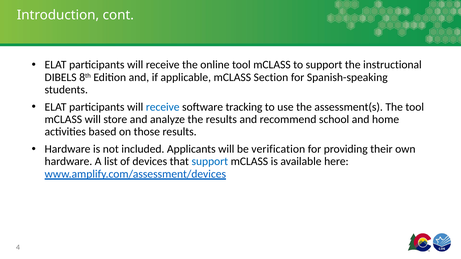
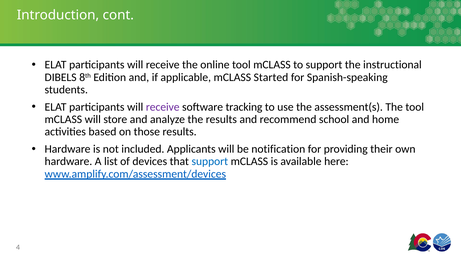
Section: Section -> Started
receive at (163, 107) colour: blue -> purple
verification: verification -> notification
